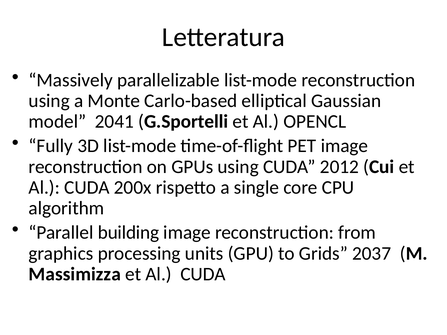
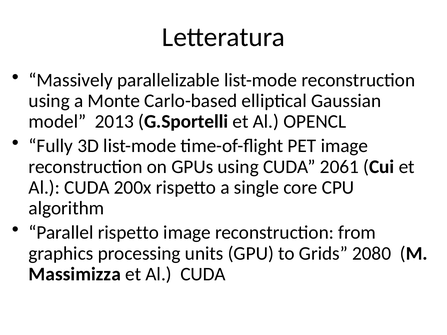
2041: 2041 -> 2013
2012: 2012 -> 2061
Parallel building: building -> rispetto
2037: 2037 -> 2080
